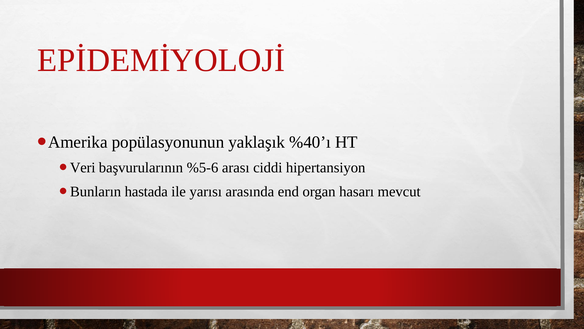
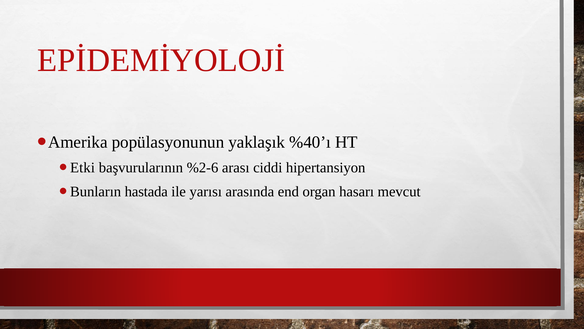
Veri: Veri -> Etki
%5-6: %5-6 -> %2-6
